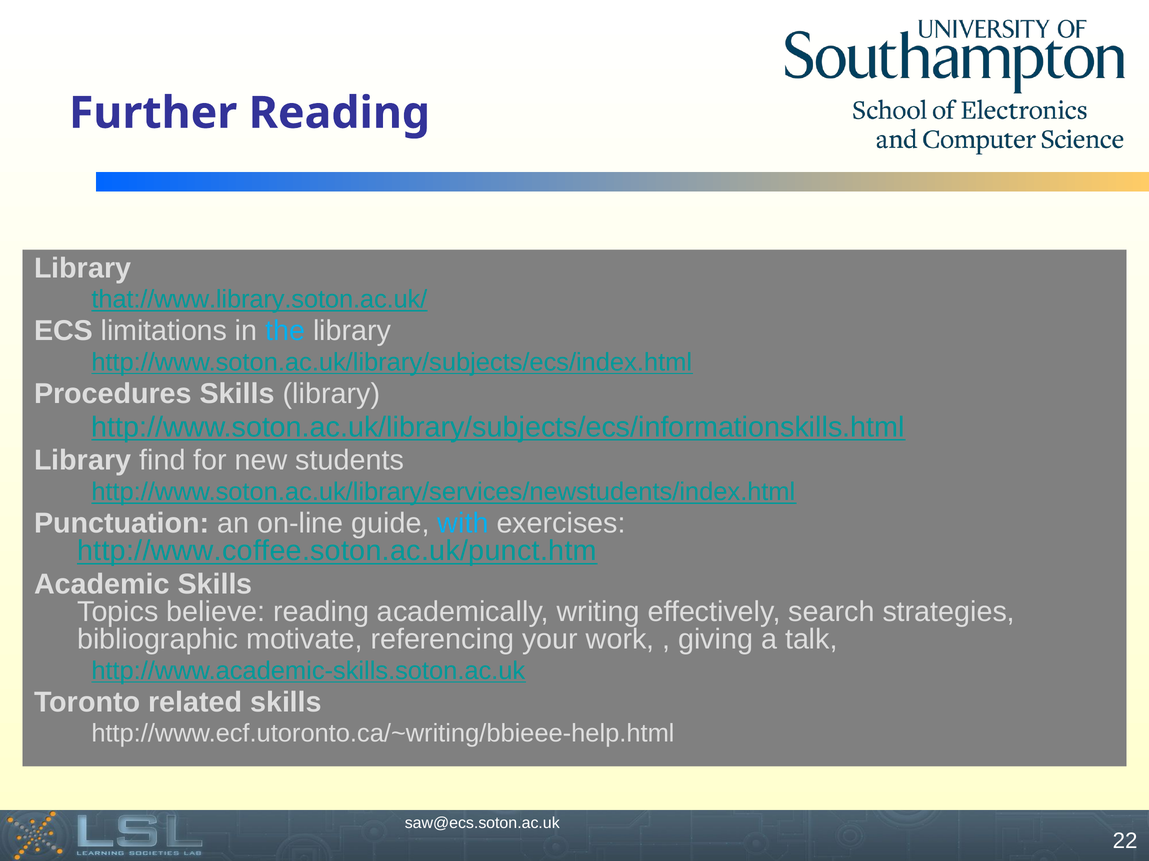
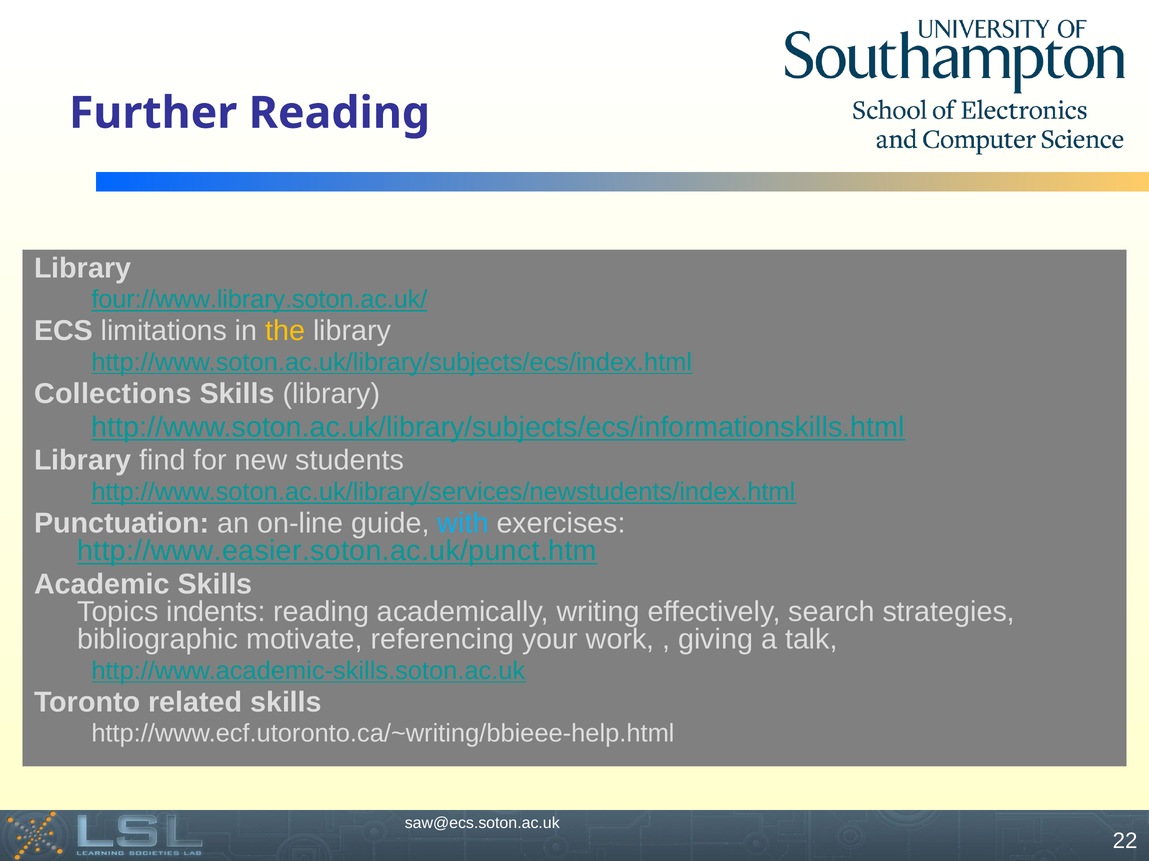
that://www.library.soton.ac.uk/: that://www.library.soton.ac.uk/ -> four://www.library.soton.ac.uk/
the colour: light blue -> yellow
Procedures: Procedures -> Collections
http://www.coffee.soton.ac.uk/punct.htm: http://www.coffee.soton.ac.uk/punct.htm -> http://www.easier.soton.ac.uk/punct.htm
believe: believe -> indents
